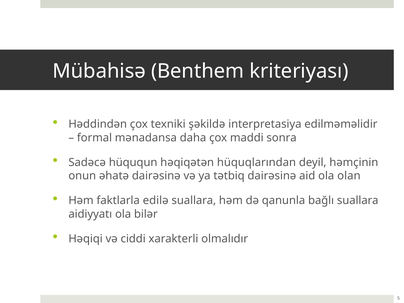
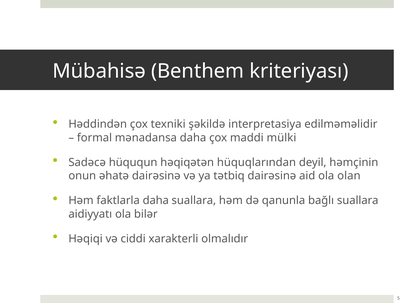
sonra: sonra -> mülki
faktlarla edilə: edilə -> daha
